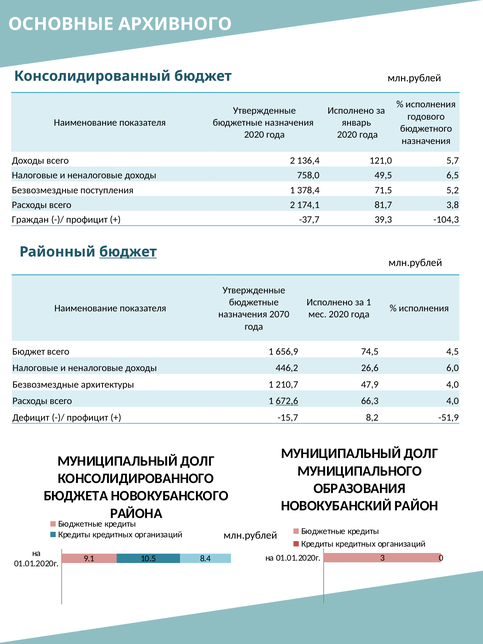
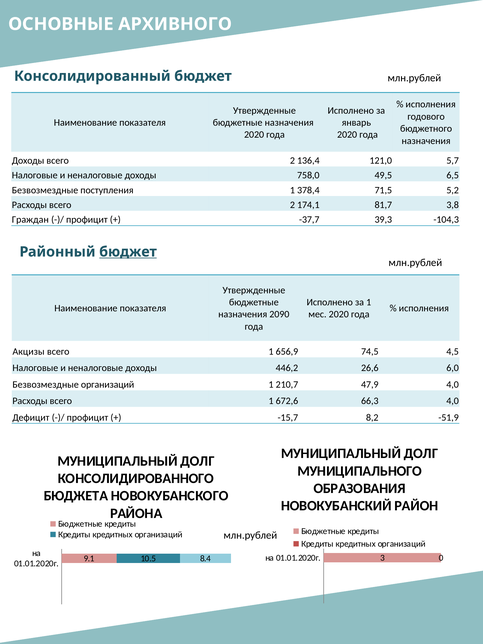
2070: 2070 -> 2090
Бюджет at (29, 351): Бюджет -> Акцизы
Безвозмездные архитектуры: архитектуры -> организаций
672,6 underline: present -> none
